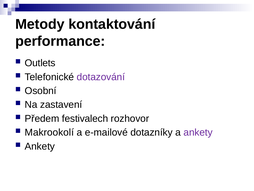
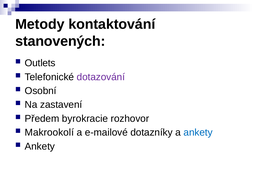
performance: performance -> stanovených
festivalech: festivalech -> byrokracie
ankety at (198, 132) colour: purple -> blue
